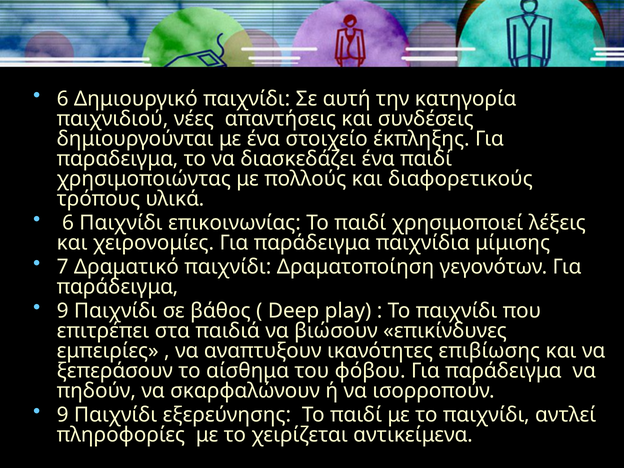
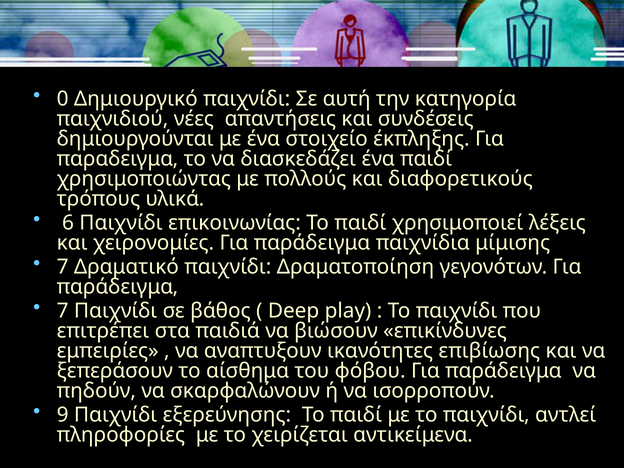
6 at (63, 99): 6 -> 0
9 at (63, 311): 9 -> 7
